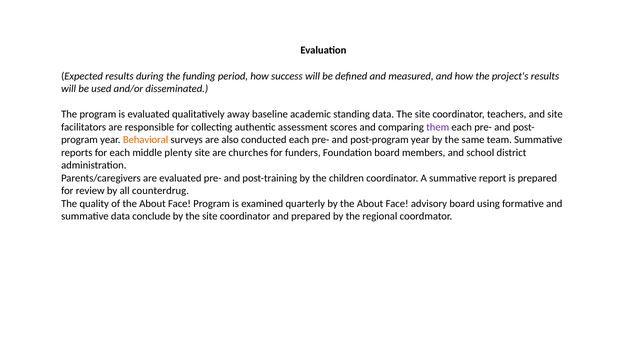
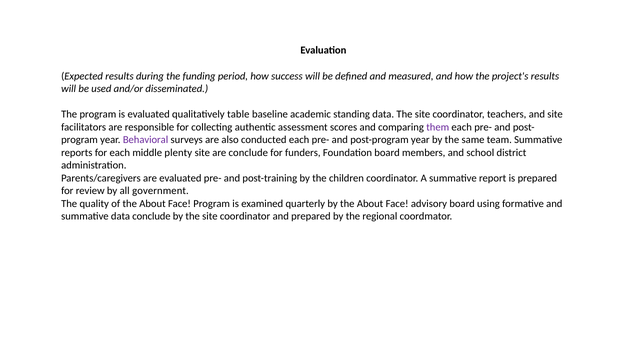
away: away -> table
Behavioral colour: orange -> purple
are churches: churches -> conclude
counterdrug: counterdrug -> government
